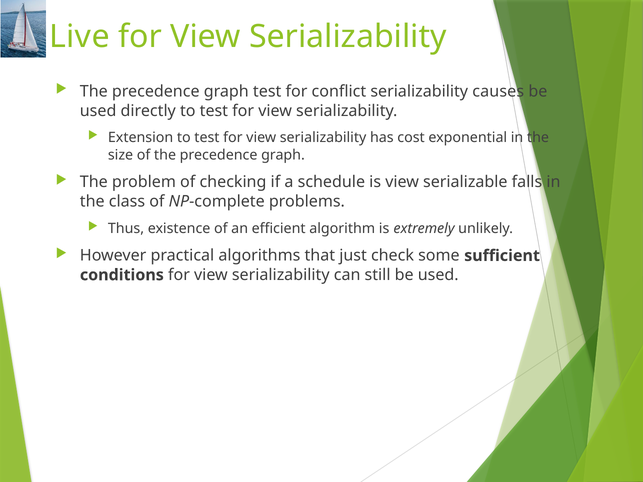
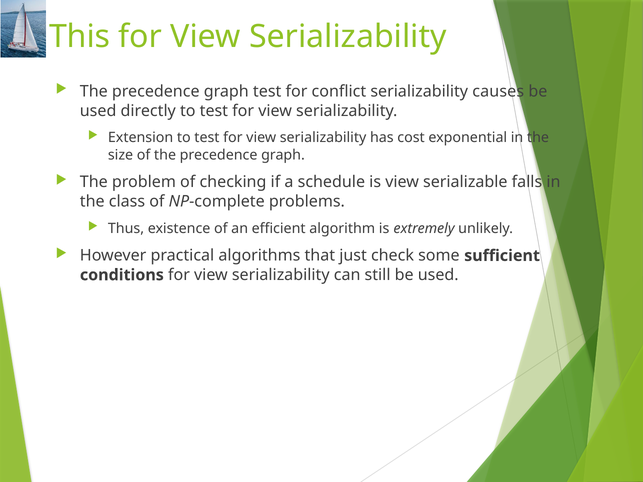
Live: Live -> This
